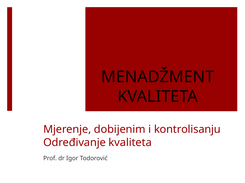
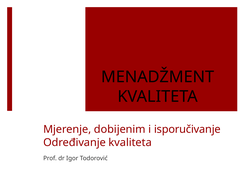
kontrolisanju: kontrolisanju -> isporučivanje
